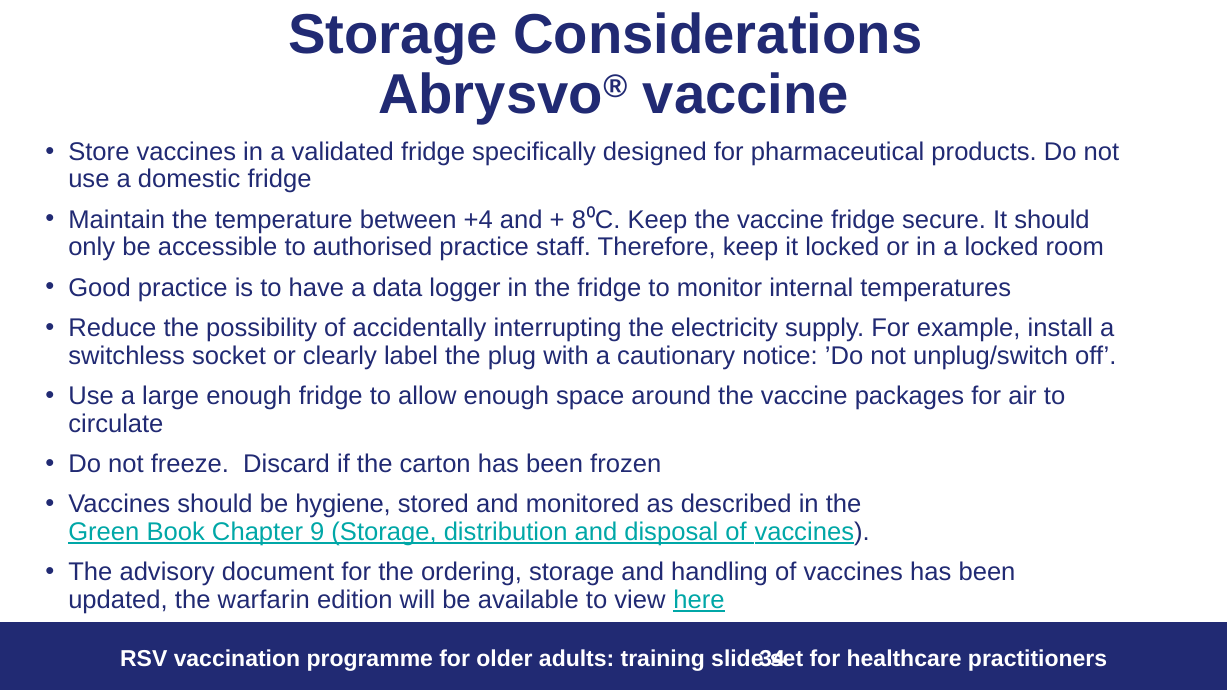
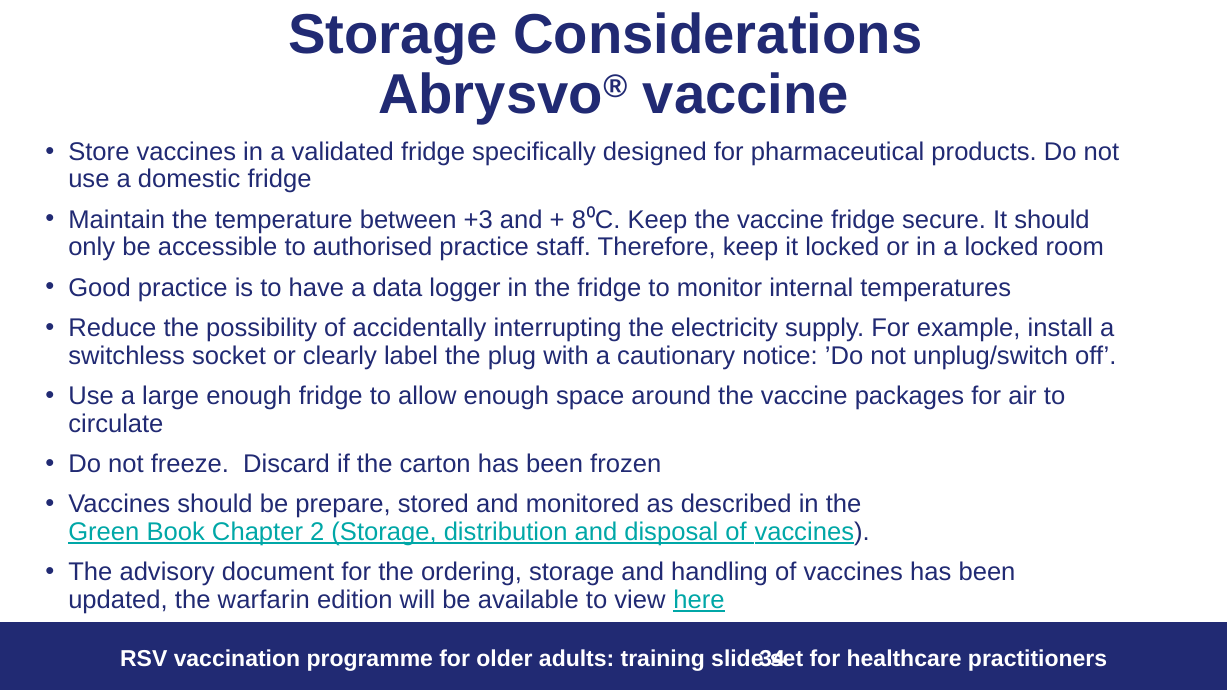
+4: +4 -> +3
hygiene: hygiene -> prepare
9: 9 -> 2
